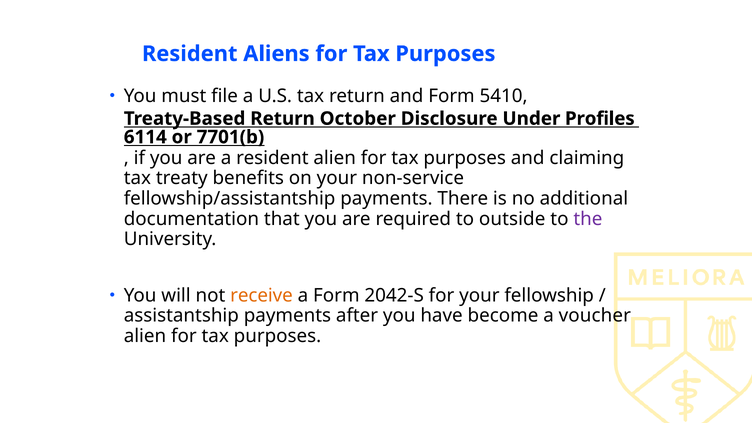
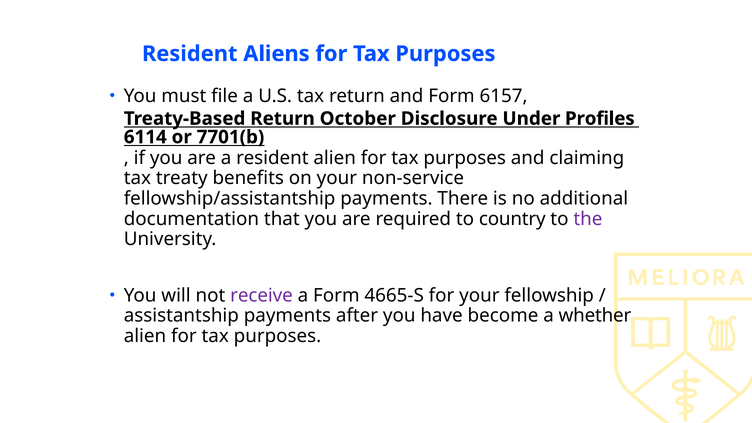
5410: 5410 -> 6157
outside: outside -> country
receive colour: orange -> purple
2042-S: 2042-S -> 4665-S
voucher: voucher -> whether
